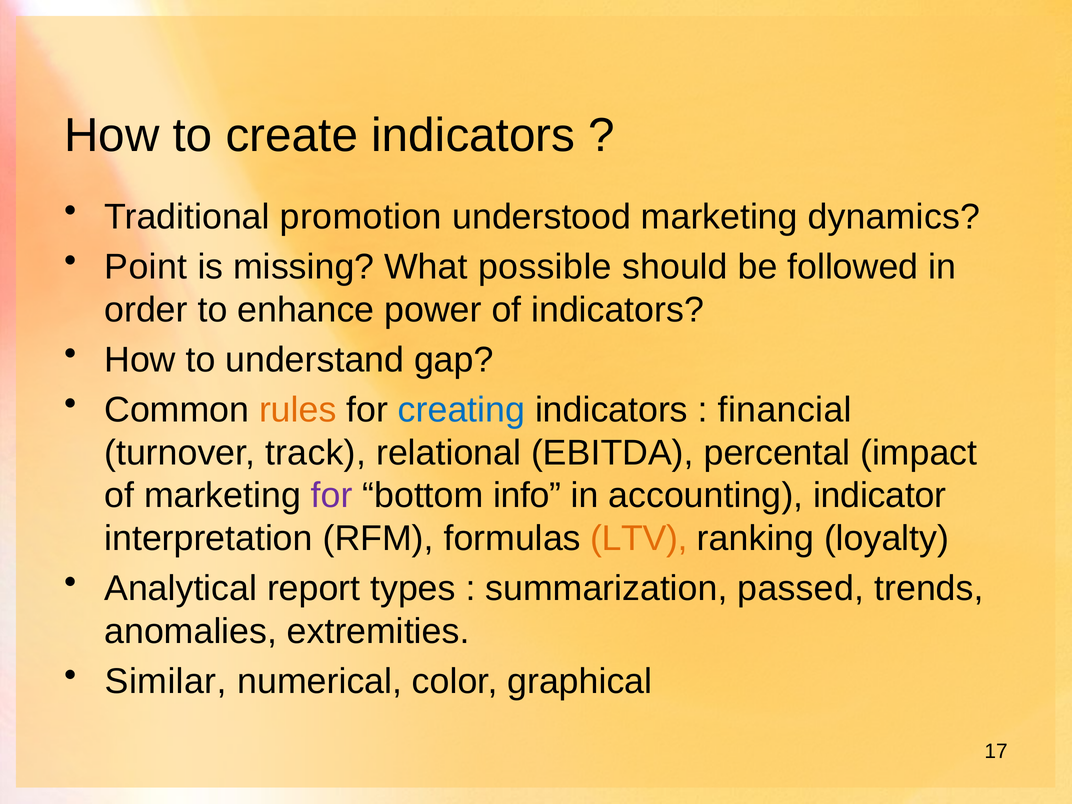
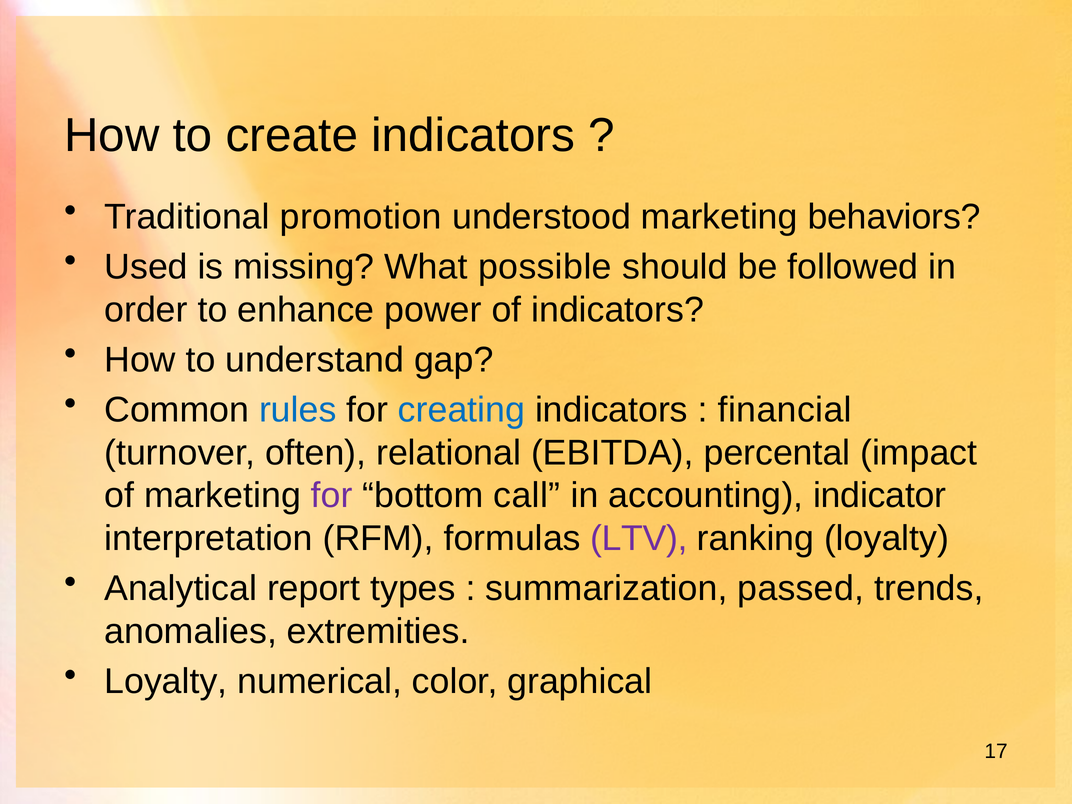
dynamics: dynamics -> behaviors
Point: Point -> Used
rules colour: orange -> blue
track: track -> often
info: info -> call
LTV colour: orange -> purple
Similar at (166, 681): Similar -> Loyalty
